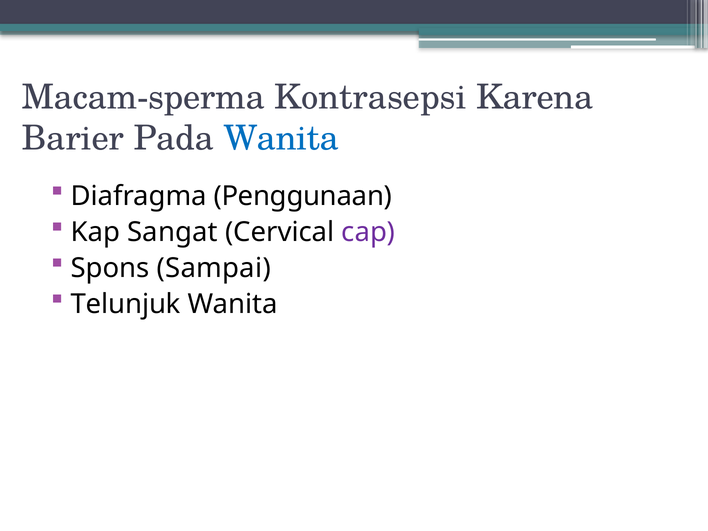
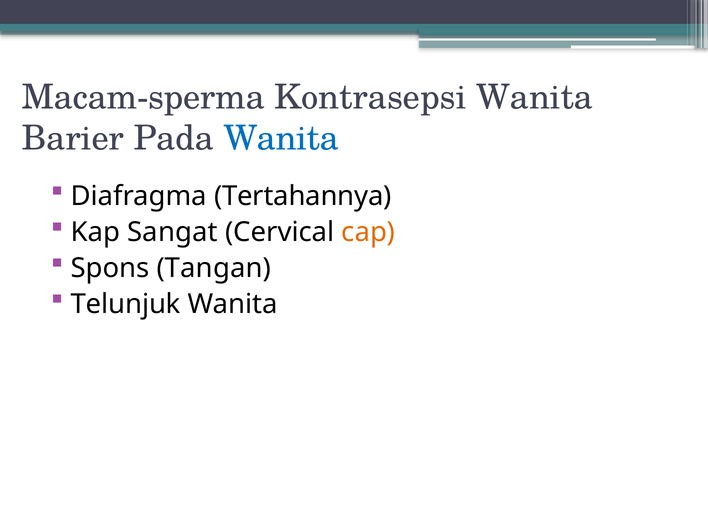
Kontrasepsi Karena: Karena -> Wanita
Penggunaan: Penggunaan -> Tertahannya
cap colour: purple -> orange
Sampai: Sampai -> Tangan
